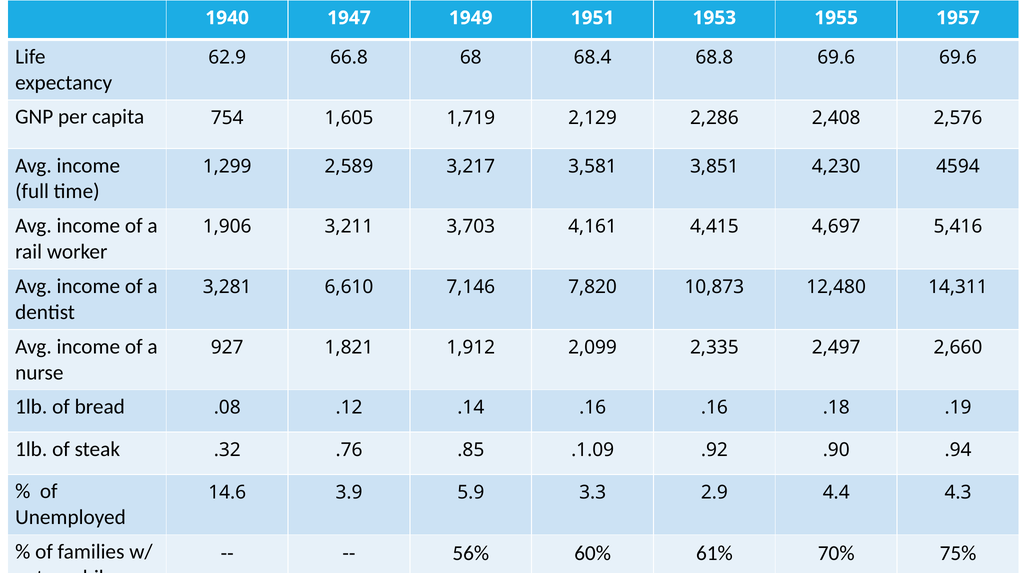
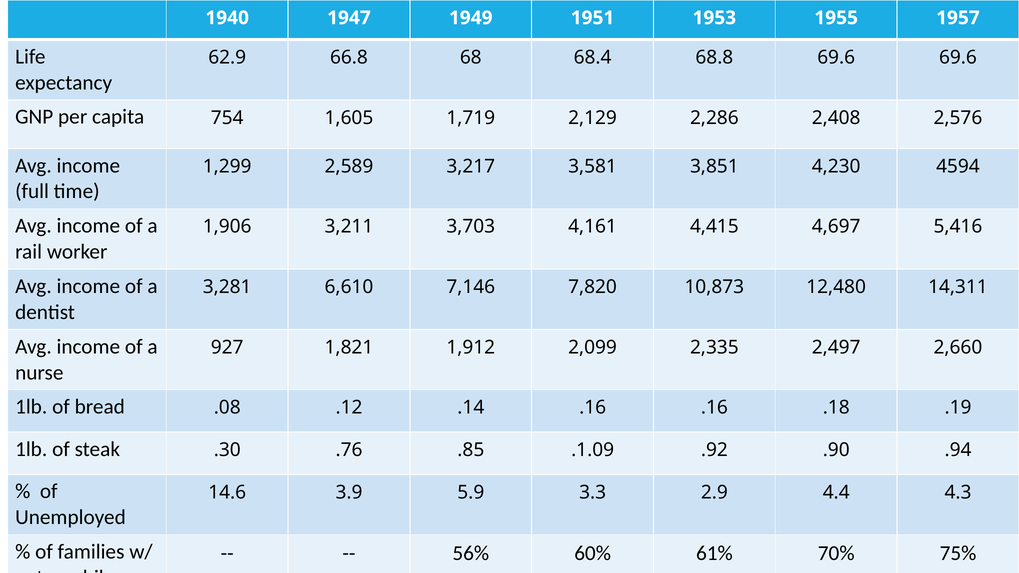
.32: .32 -> .30
